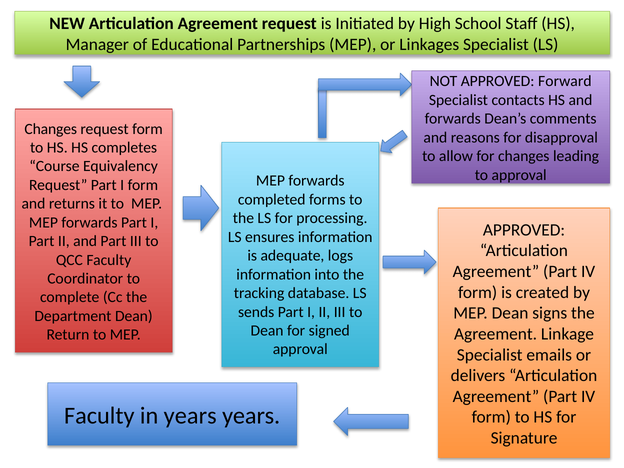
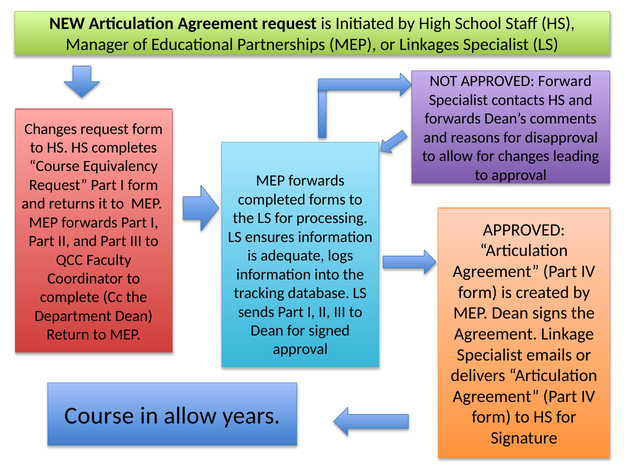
Faculty at (99, 416): Faculty -> Course
in years: years -> allow
